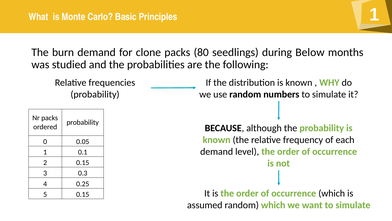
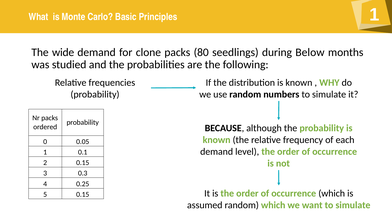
burn: burn -> wide
